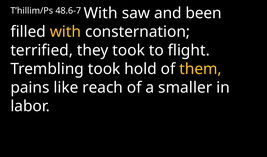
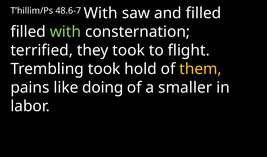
and been: been -> filled
with at (65, 32) colour: yellow -> light green
reach: reach -> doing
